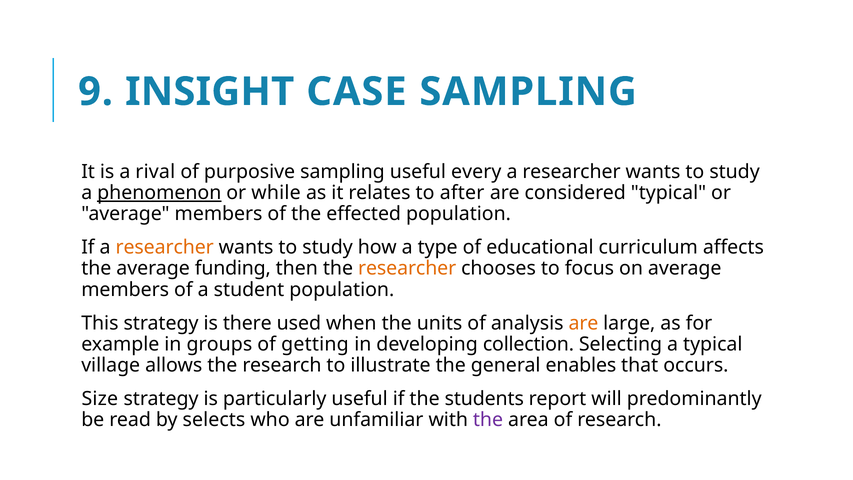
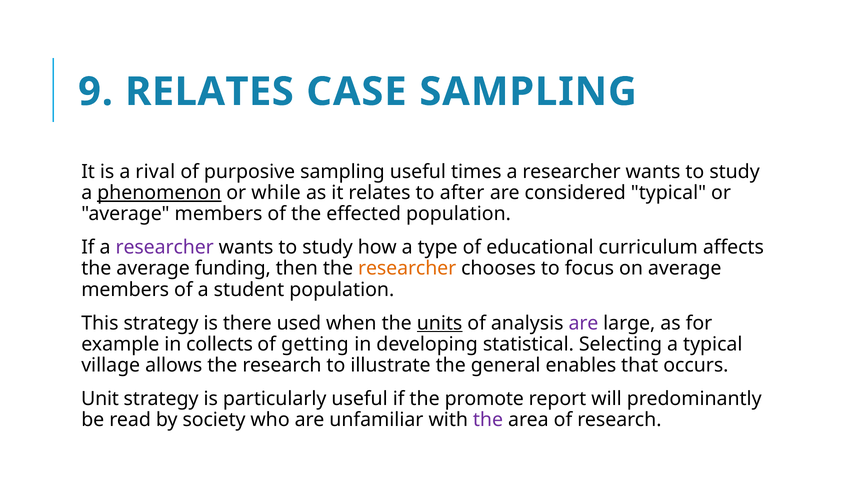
9 INSIGHT: INSIGHT -> RELATES
every: every -> times
researcher at (165, 247) colour: orange -> purple
units underline: none -> present
are at (583, 323) colour: orange -> purple
groups: groups -> collects
collection: collection -> statistical
Size: Size -> Unit
students: students -> promote
selects: selects -> society
